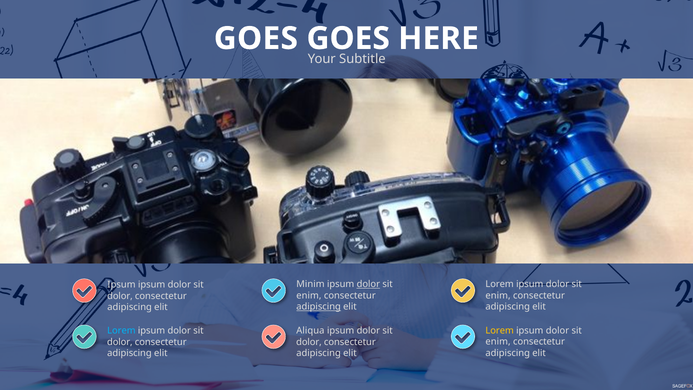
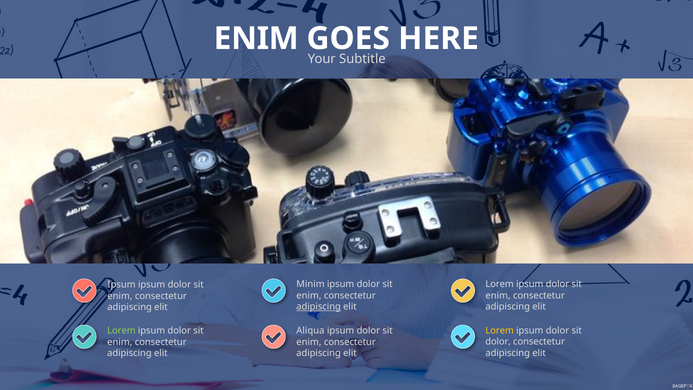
GOES at (256, 38): GOES -> ENIM
dolor at (368, 284) underline: present -> none
dolor at (120, 296): dolor -> enim
Lorem at (121, 331) colour: light blue -> light green
enim at (498, 342): enim -> dolor
dolor at (120, 342): dolor -> enim
dolor at (309, 342): dolor -> enim
